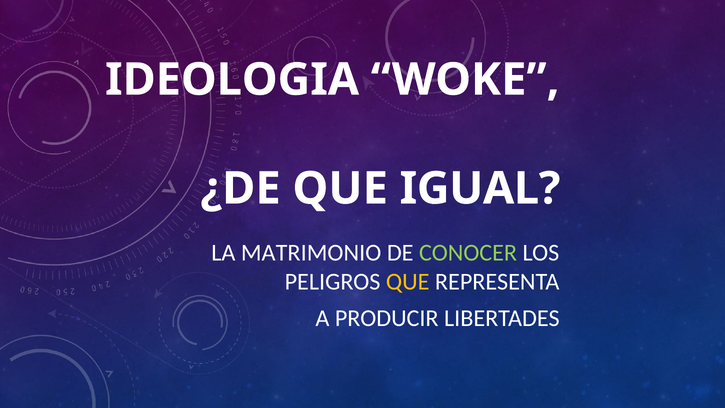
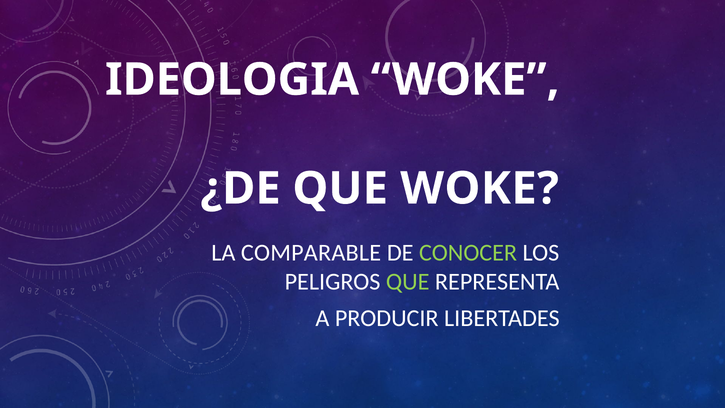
QUE IGUAL: IGUAL -> WOKE
MATRIMONIO: MATRIMONIO -> COMPARABLE
QUE at (408, 282) colour: yellow -> light green
